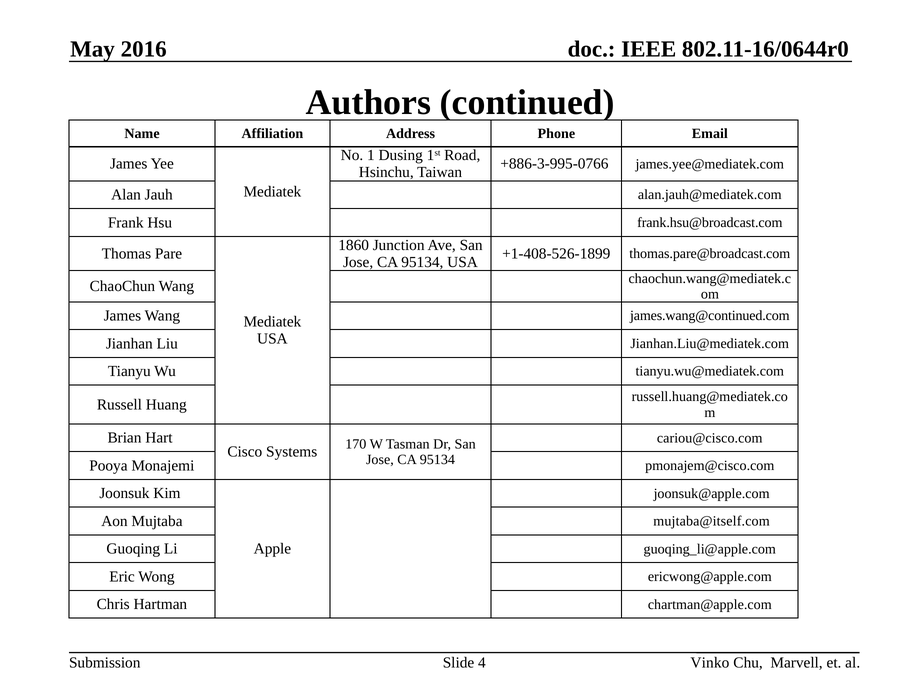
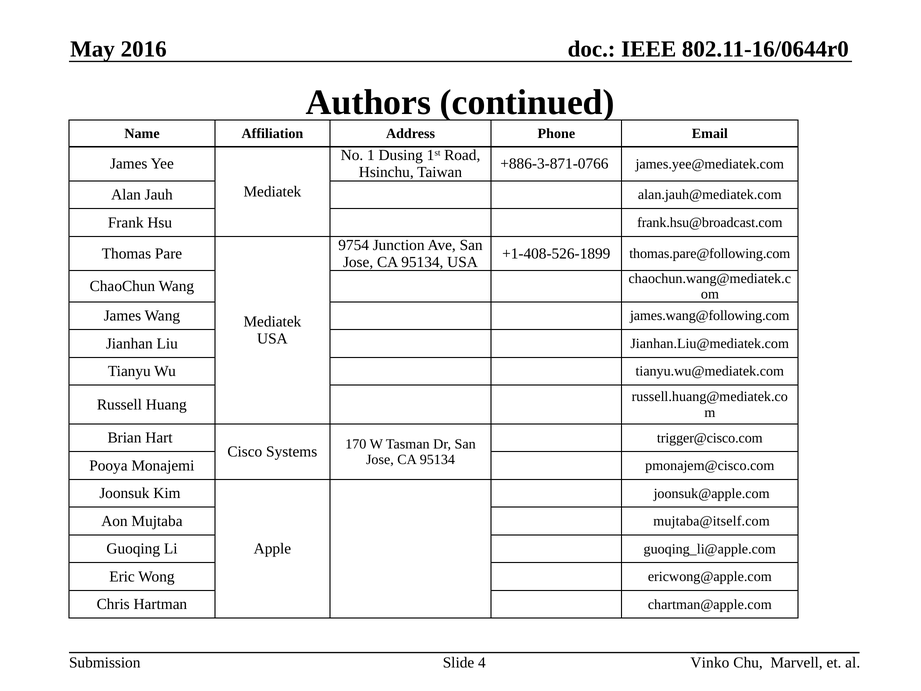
+886-3-995-0766: +886-3-995-0766 -> +886-3-871-0766
1860: 1860 -> 9754
thomas.pare@broadcast.com: thomas.pare@broadcast.com -> thomas.pare@following.com
james.wang@continued.com: james.wang@continued.com -> james.wang@following.com
cariou@cisco.com: cariou@cisco.com -> trigger@cisco.com
